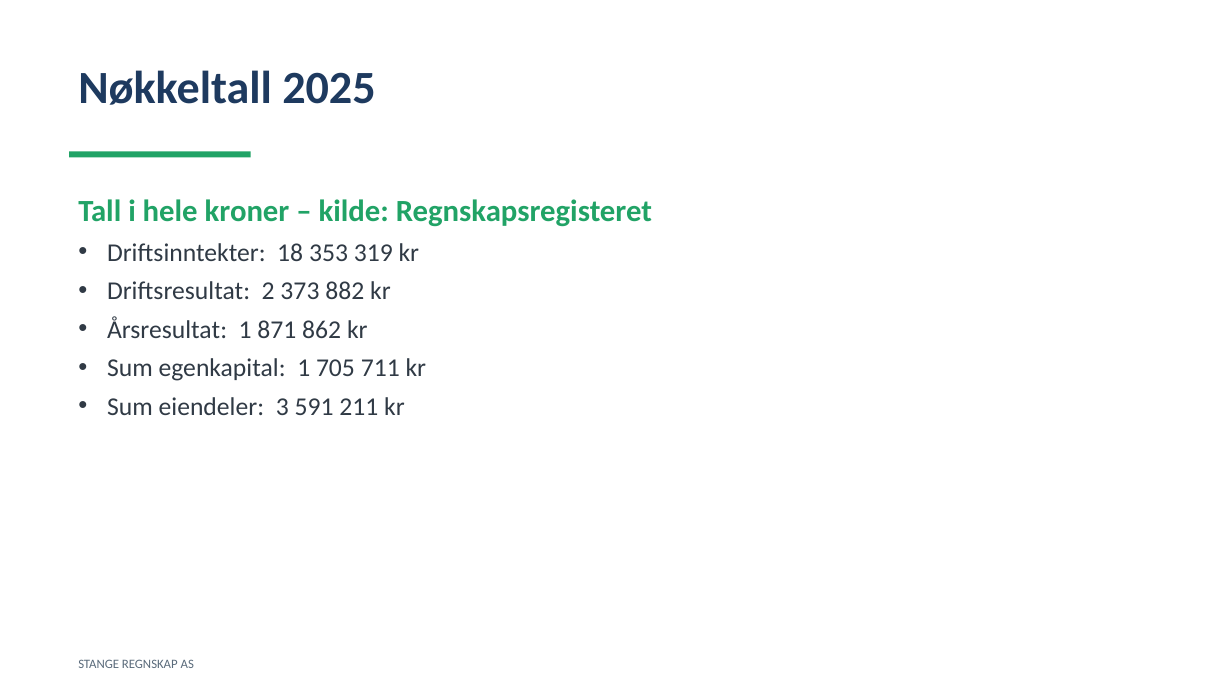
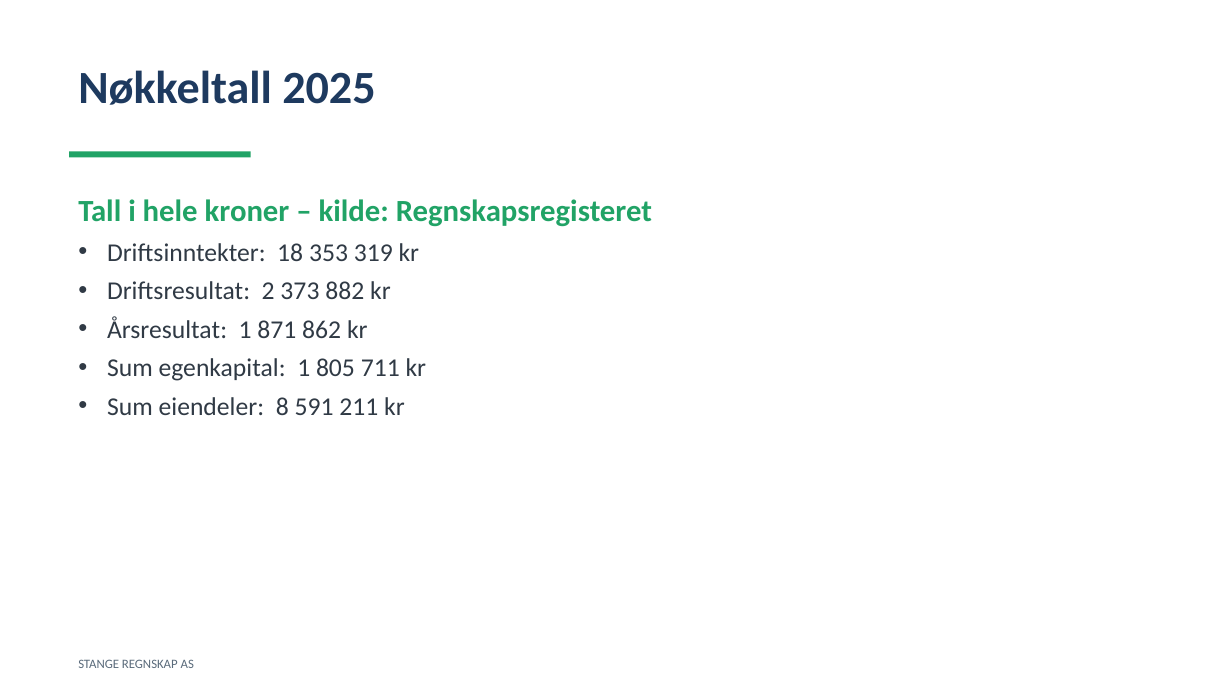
705: 705 -> 805
3: 3 -> 8
